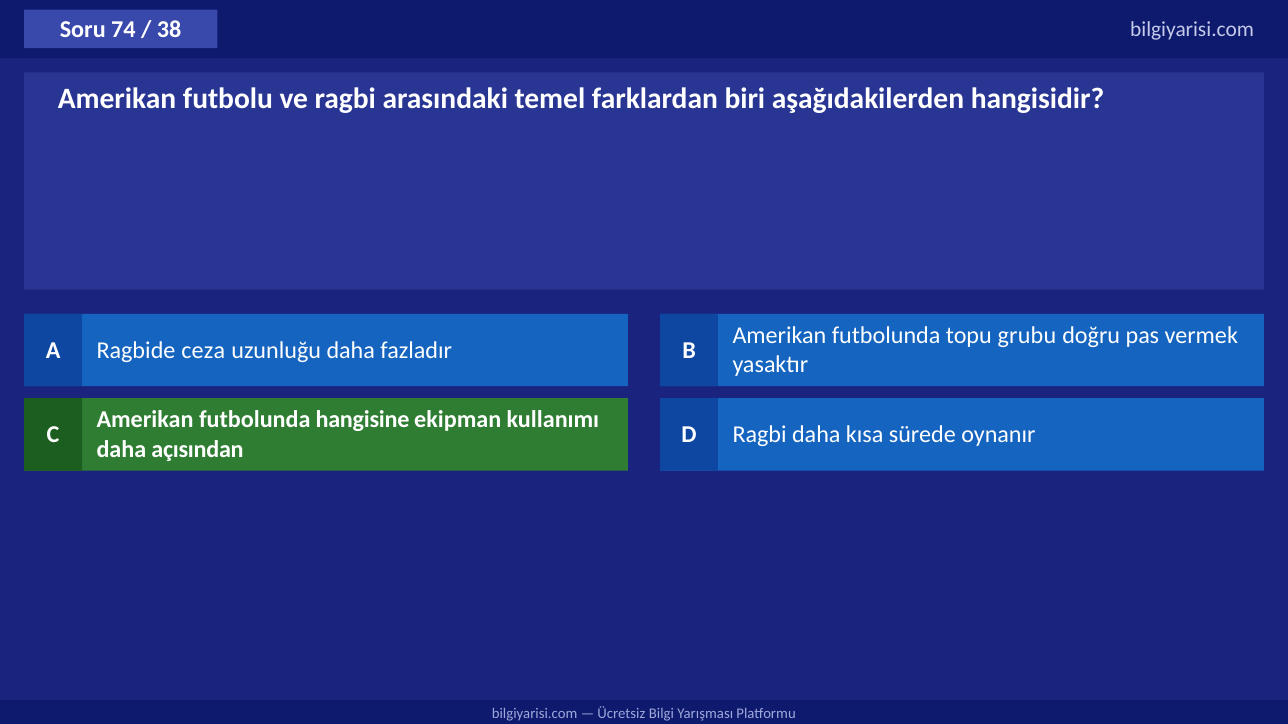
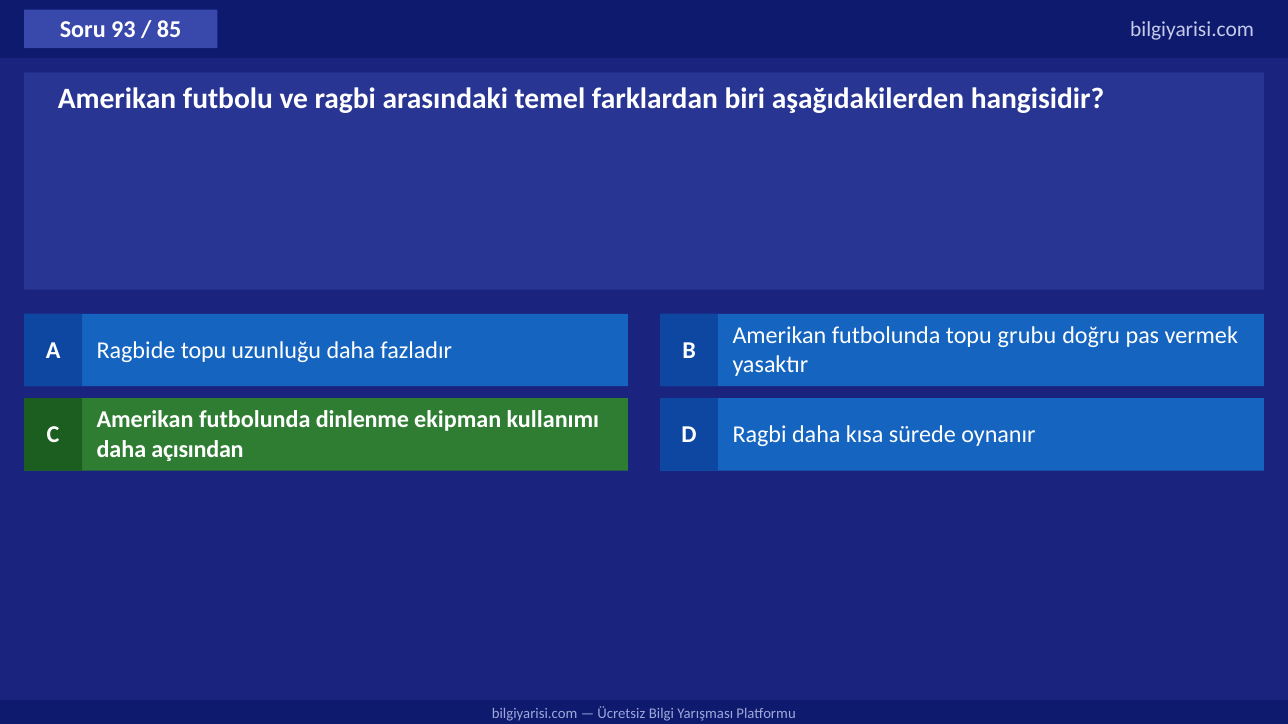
74: 74 -> 93
38: 38 -> 85
Ragbide ceza: ceza -> topu
hangisine: hangisine -> dinlenme
